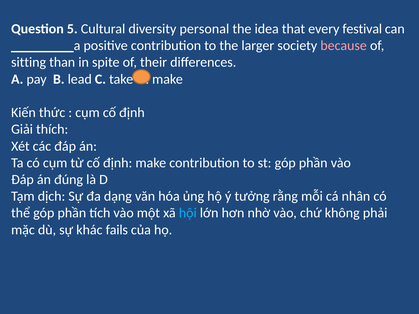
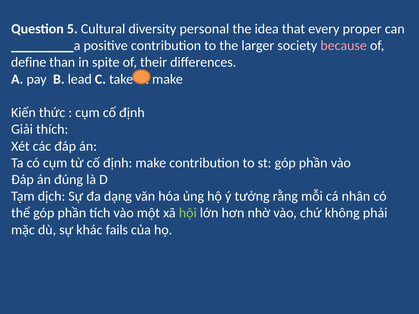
festival: festival -> proper
sitting: sitting -> define
hội colour: light blue -> light green
